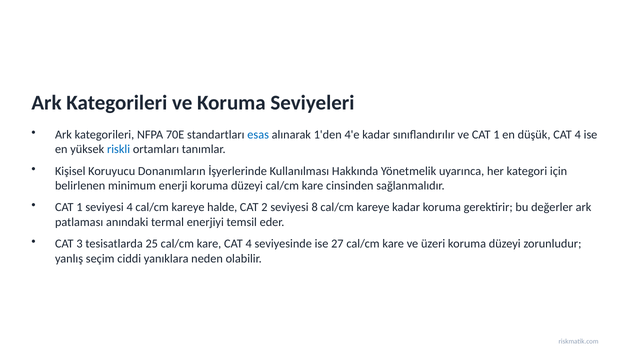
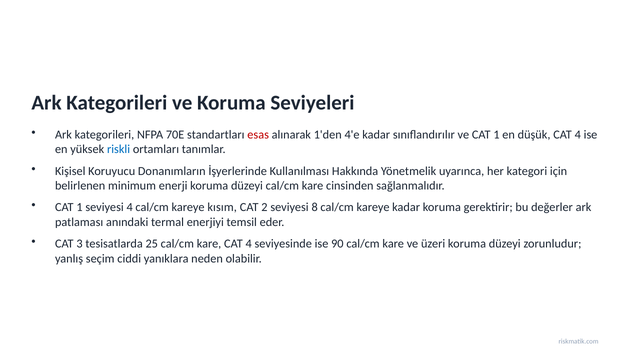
esas colour: blue -> red
halde: halde -> kısım
27: 27 -> 90
